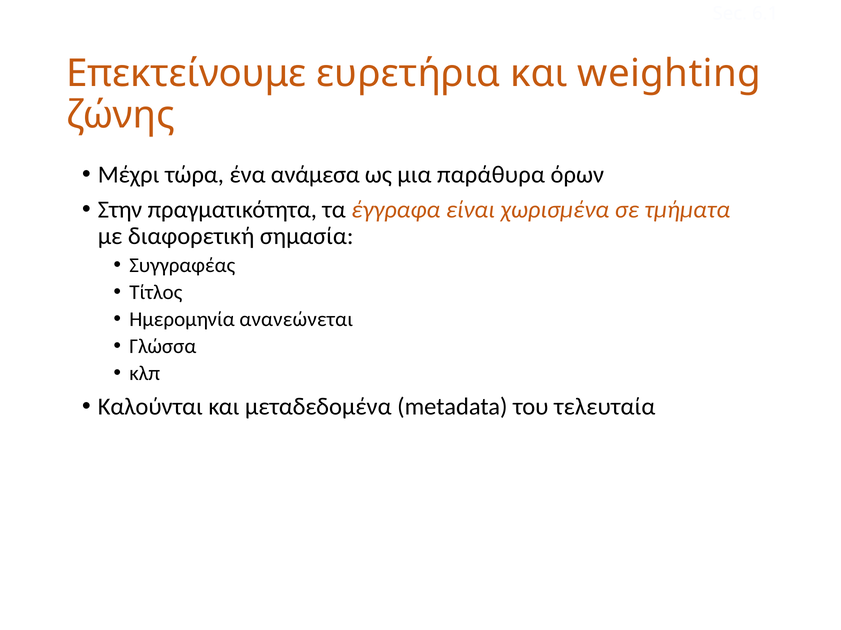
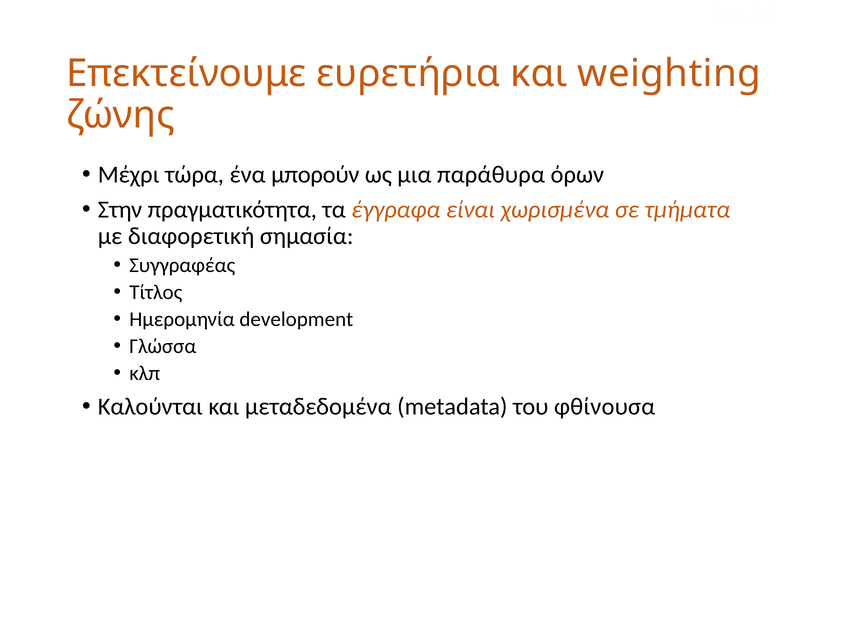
ανάμεσα: ανάμεσα -> μπορούν
ανανεώνεται: ανανεώνεται -> development
τελευταία: τελευταία -> φθίνουσα
